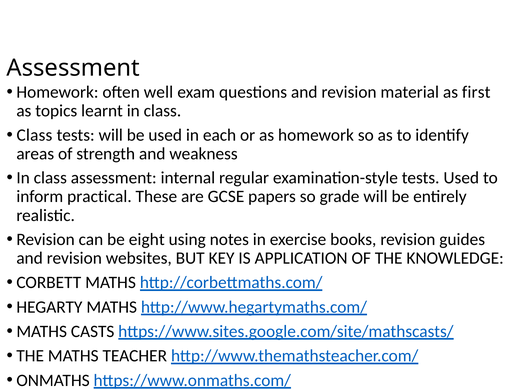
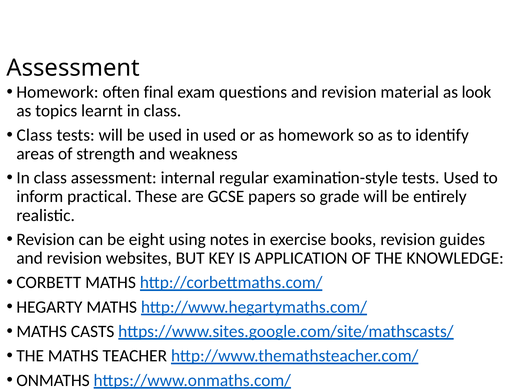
well: well -> final
first: first -> look
in each: each -> used
